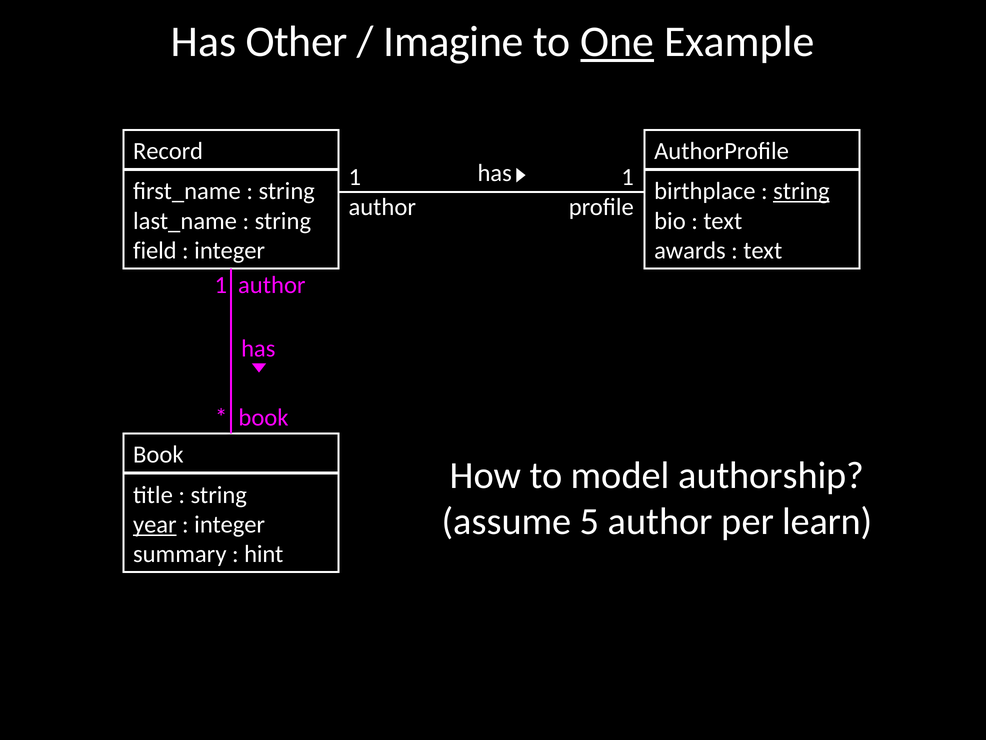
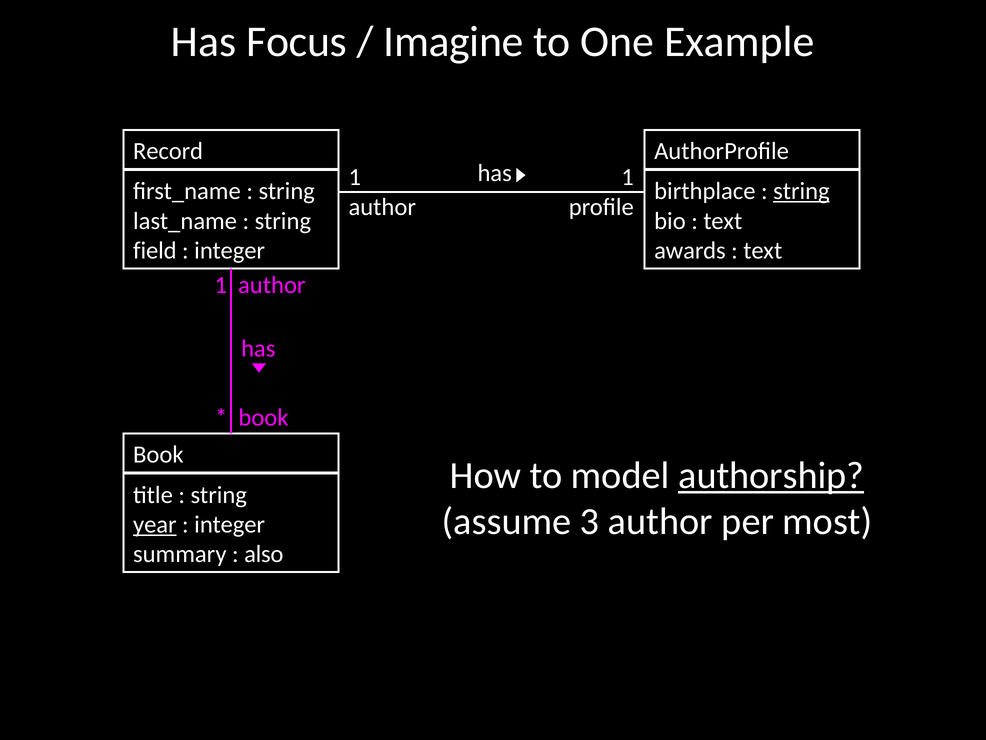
Other: Other -> Focus
One underline: present -> none
authorship underline: none -> present
5: 5 -> 3
learn: learn -> most
hint: hint -> also
